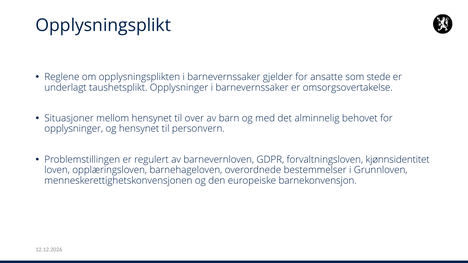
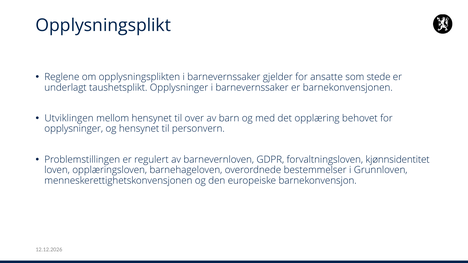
omsorgsovertakelse: omsorgsovertakelse -> barnekonvensjonen
Situasjoner: Situasjoner -> Utviklingen
alminnelig: alminnelig -> opplæring
